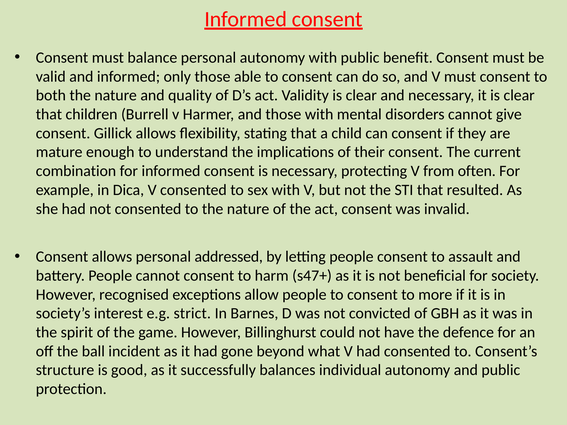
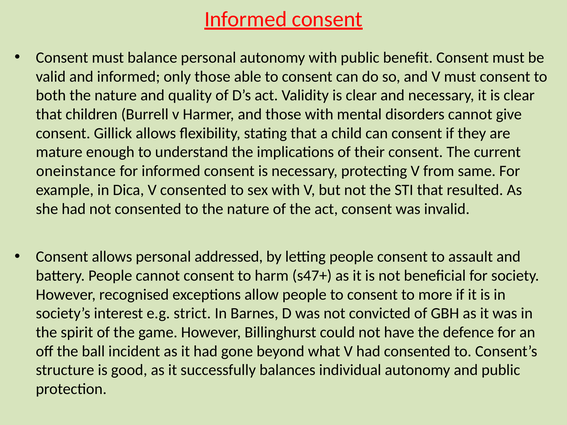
combination: combination -> oneinstance
often: often -> same
